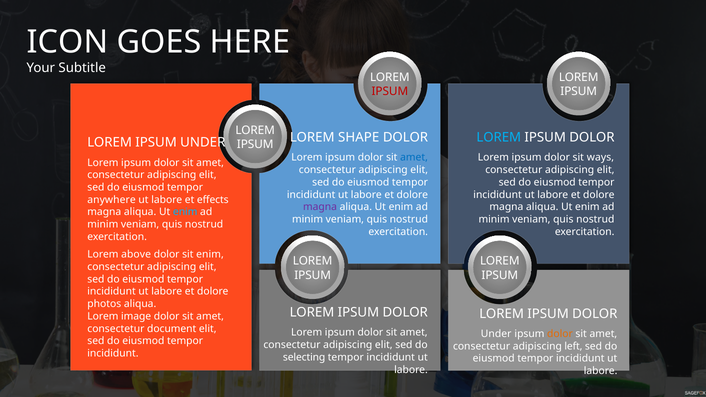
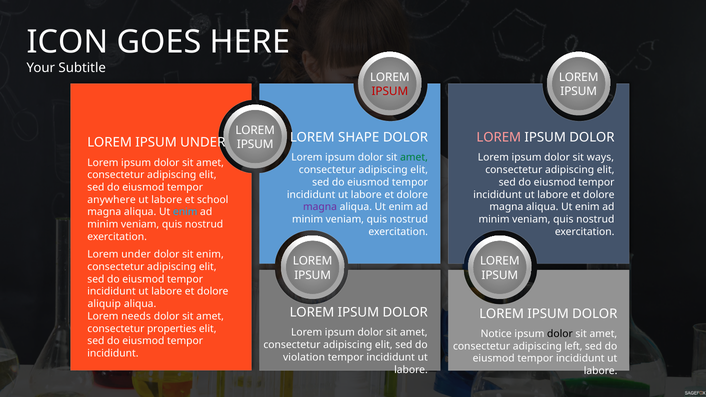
LOREM at (499, 138) colour: light blue -> pink
amet at (414, 158) colour: blue -> green
effects: effects -> school
Lorem above: above -> under
photos: photos -> aliquip
image: image -> needs
document: document -> properties
Under at (496, 334): Under -> Notice
dolor at (560, 334) colour: orange -> black
selecting: selecting -> violation
